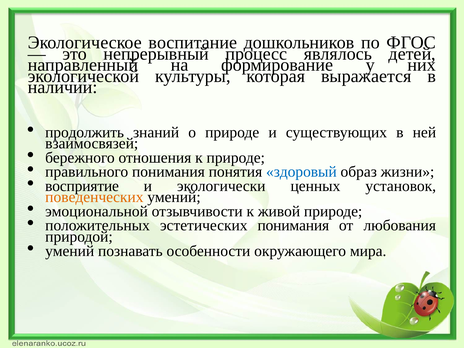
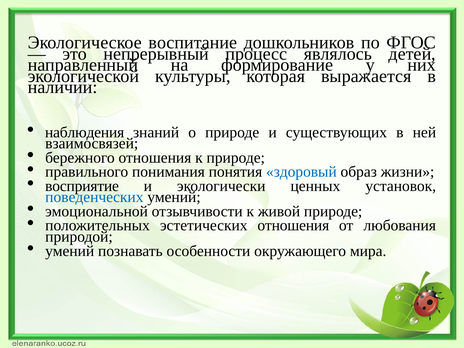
продолжить: продолжить -> наблюдения
поведенческих colour: orange -> blue
эстетических понимания: понимания -> отношения
